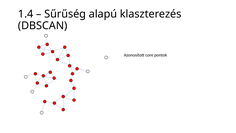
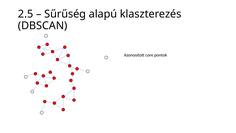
1.4: 1.4 -> 2.5
